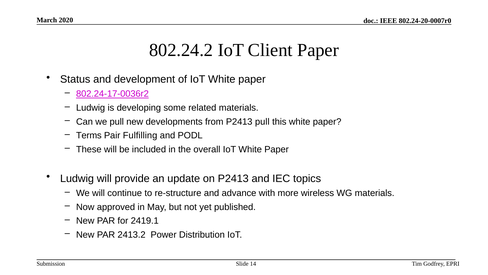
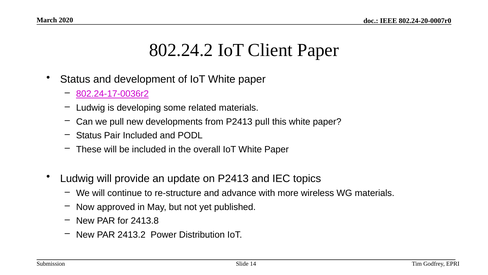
Terms at (89, 135): Terms -> Status
Pair Fulfilling: Fulfilling -> Included
2419.1: 2419.1 -> 2413.8
